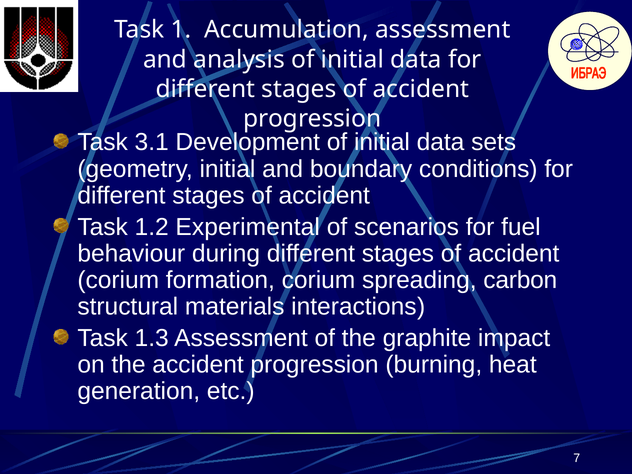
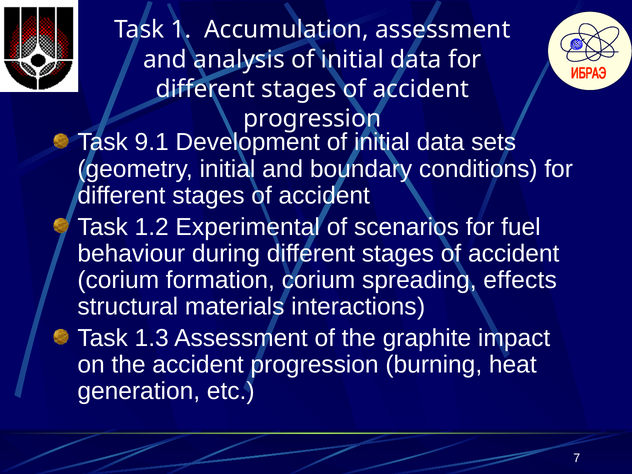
3.1: 3.1 -> 9.1
carbon: carbon -> effects
